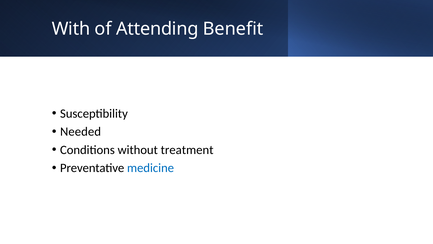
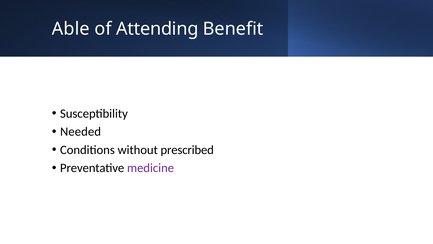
With: With -> Able
treatment: treatment -> prescribed
medicine colour: blue -> purple
